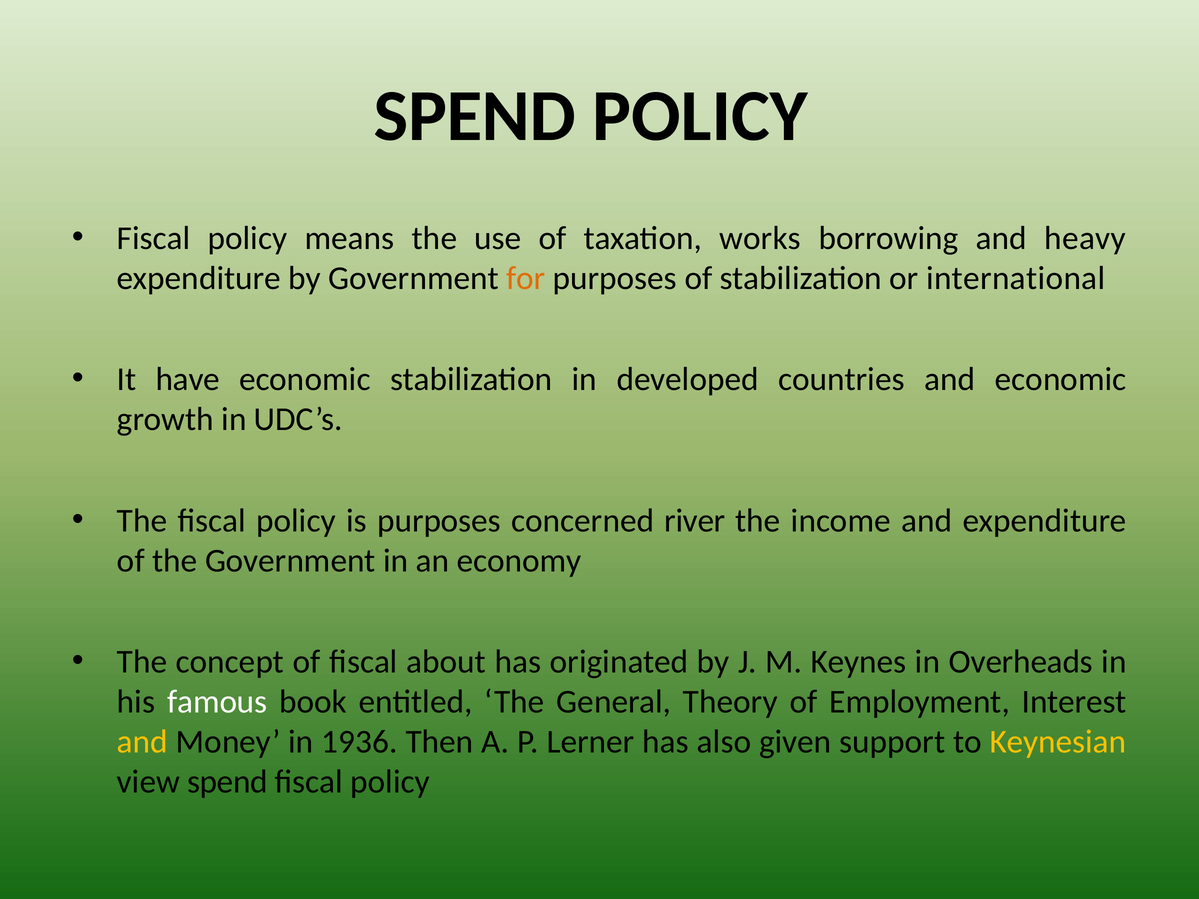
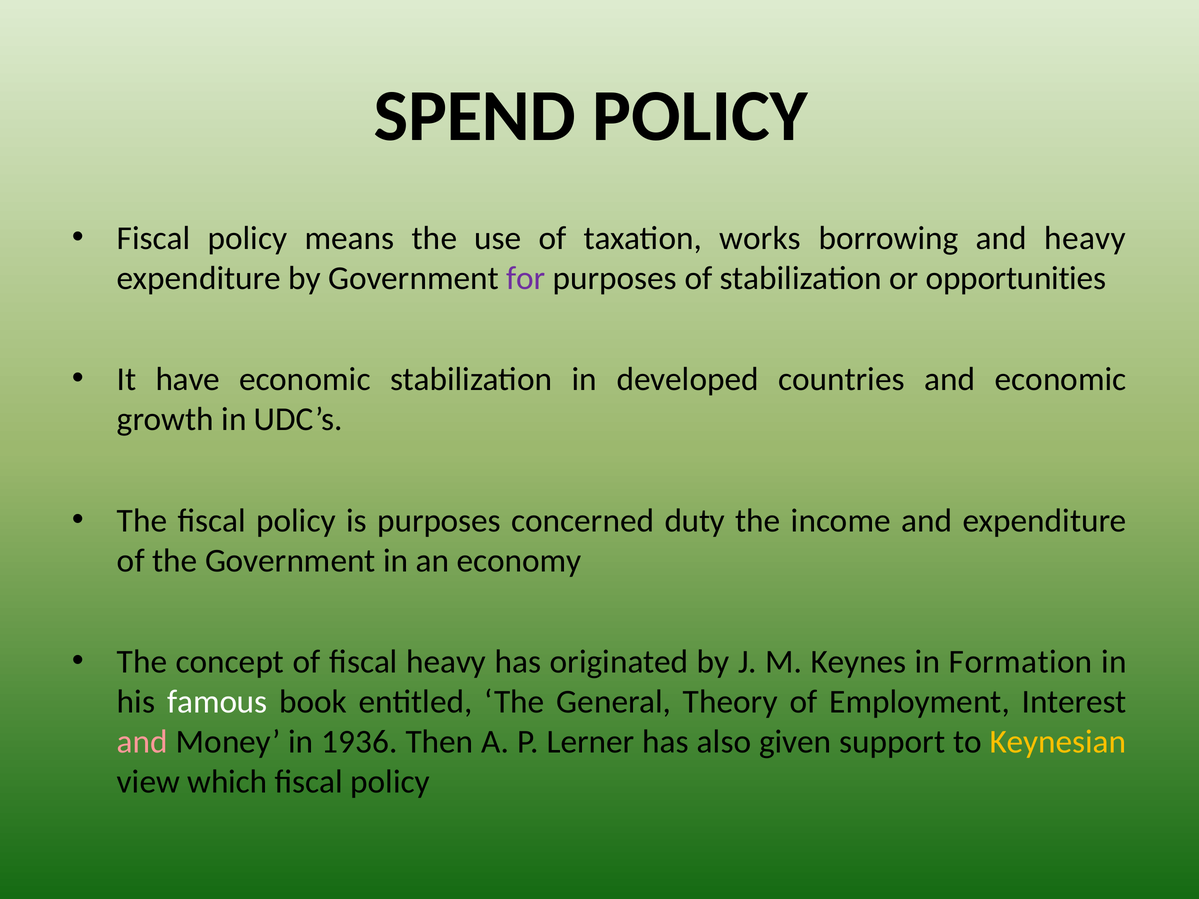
for colour: orange -> purple
international: international -> opportunities
river: river -> duty
fiscal about: about -> heavy
Overheads: Overheads -> Formation
and at (142, 742) colour: yellow -> pink
view spend: spend -> which
